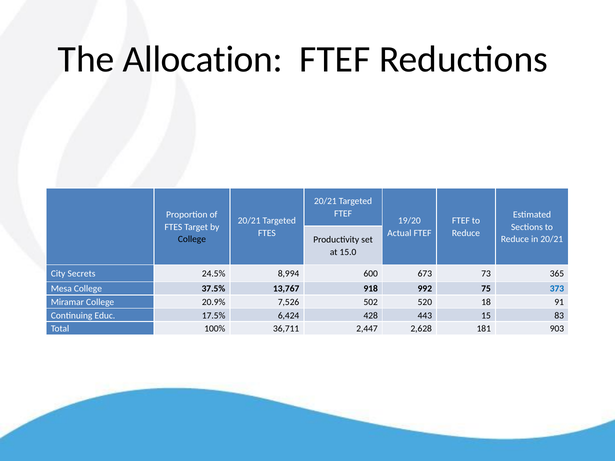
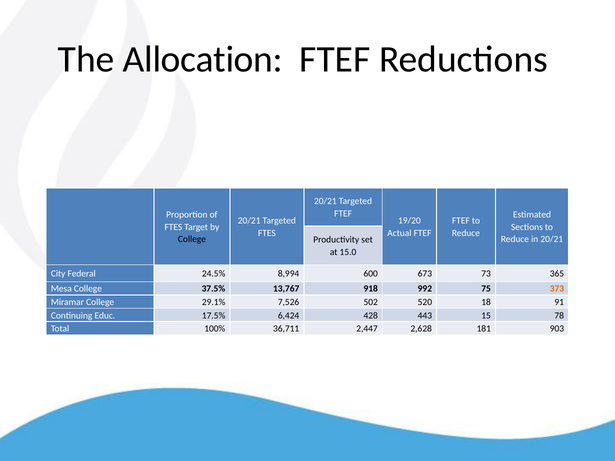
Secrets: Secrets -> Federal
373 colour: blue -> orange
20.9%: 20.9% -> 29.1%
83: 83 -> 78
